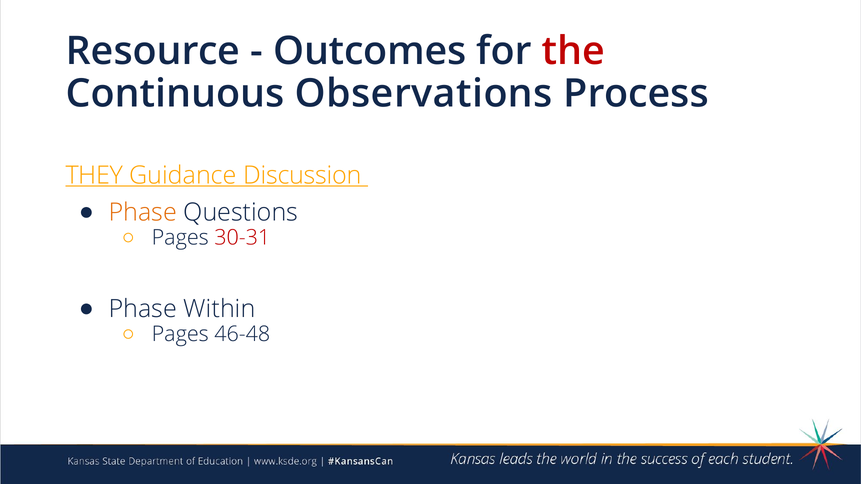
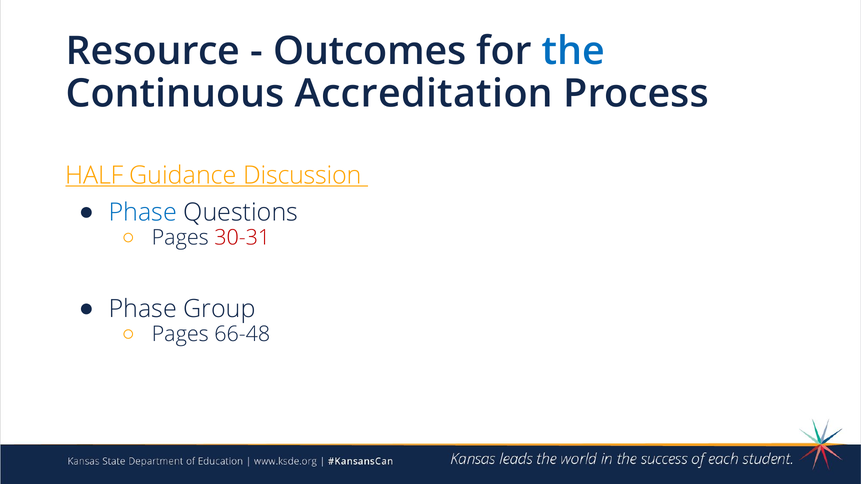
the colour: red -> blue
Observations: Observations -> Accreditation
THEY: THEY -> HALF
Phase at (143, 213) colour: orange -> blue
Within: Within -> Group
46-48: 46-48 -> 66-48
